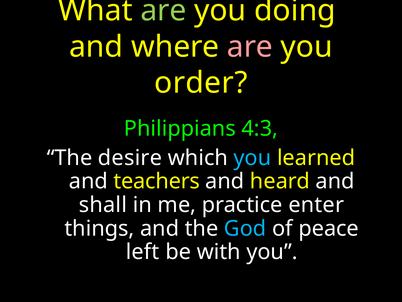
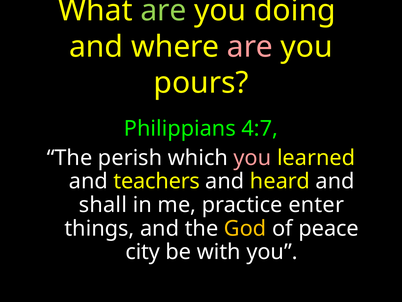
order: order -> pours
4:3: 4:3 -> 4:7
desire: desire -> perish
you at (252, 158) colour: light blue -> pink
God colour: light blue -> yellow
left: left -> city
